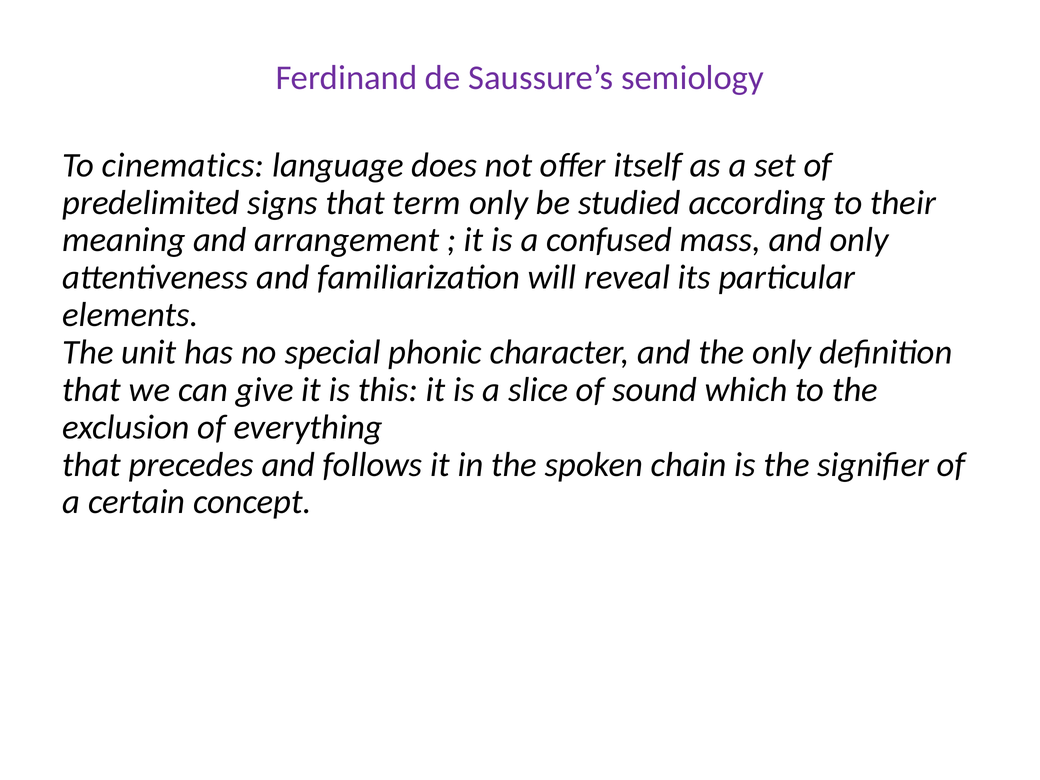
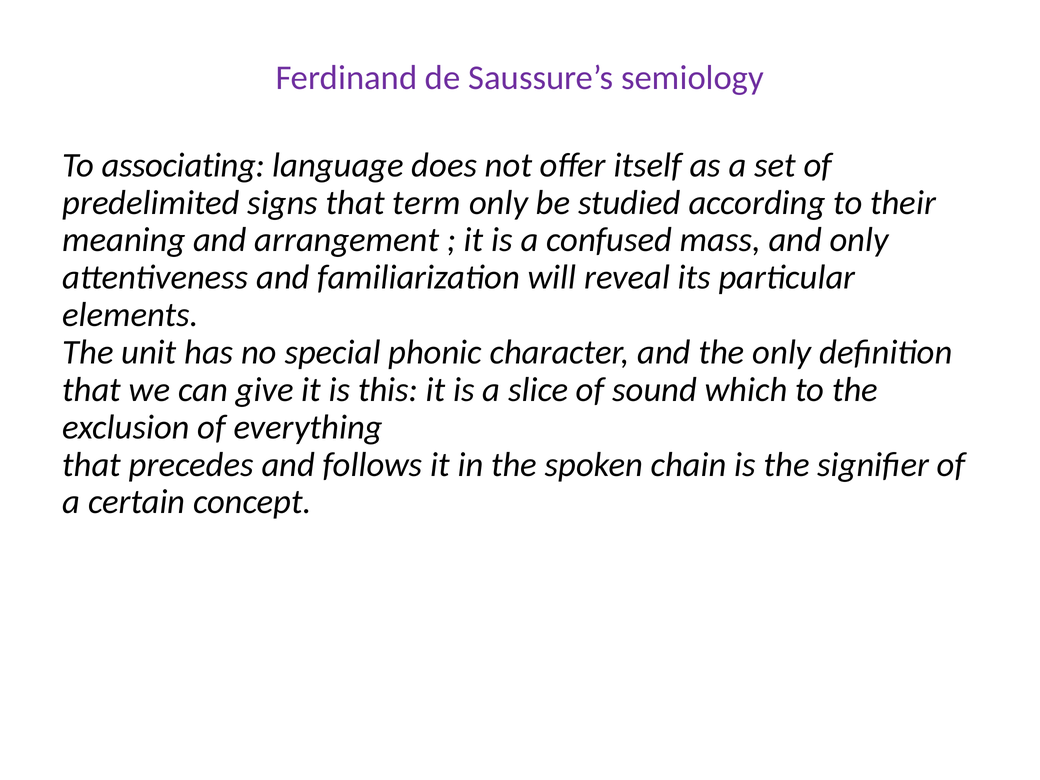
cinematics: cinematics -> associating
